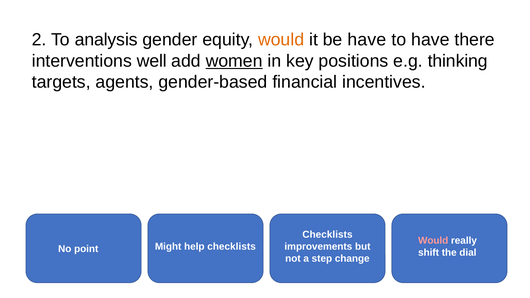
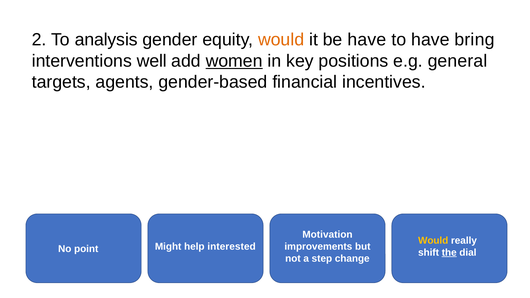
there: there -> bring
thinking: thinking -> general
Checklists at (327, 235): Checklists -> Motivation
Would at (433, 241) colour: pink -> yellow
help checklists: checklists -> interested
the underline: none -> present
